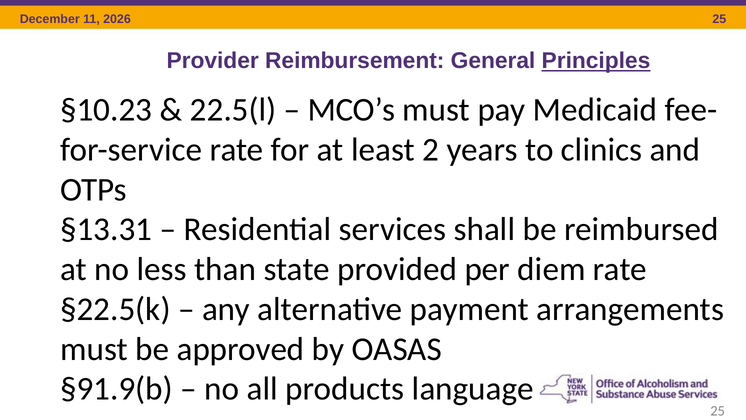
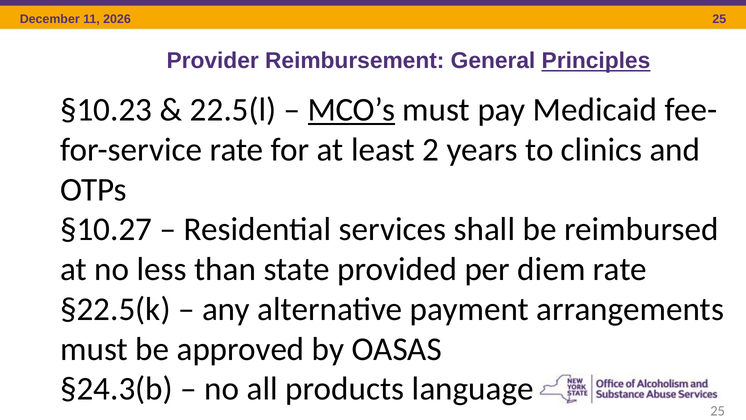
MCO’s underline: none -> present
§13.31: §13.31 -> §10.27
§91.9(b: §91.9(b -> §24.3(b
